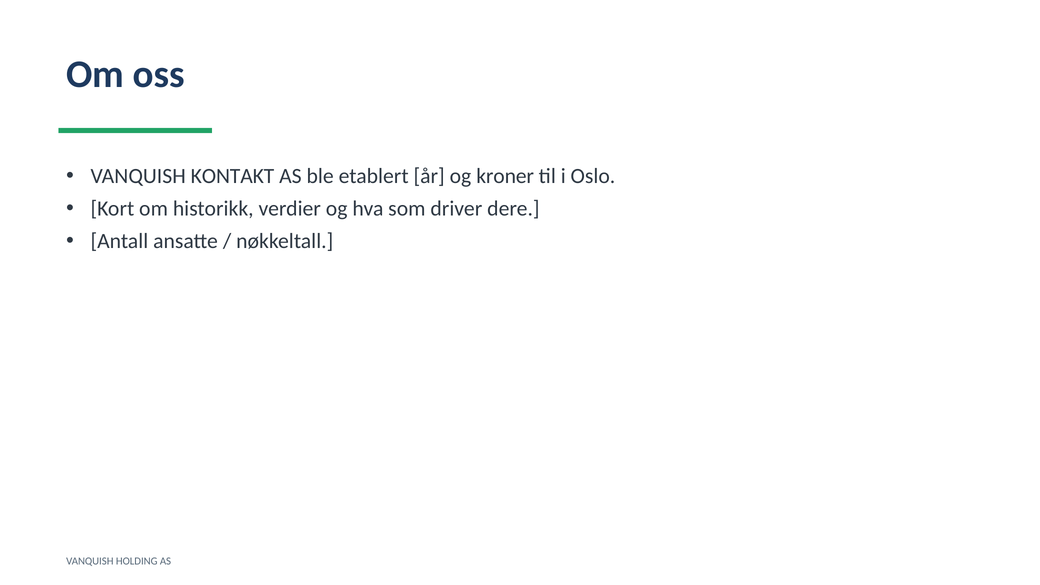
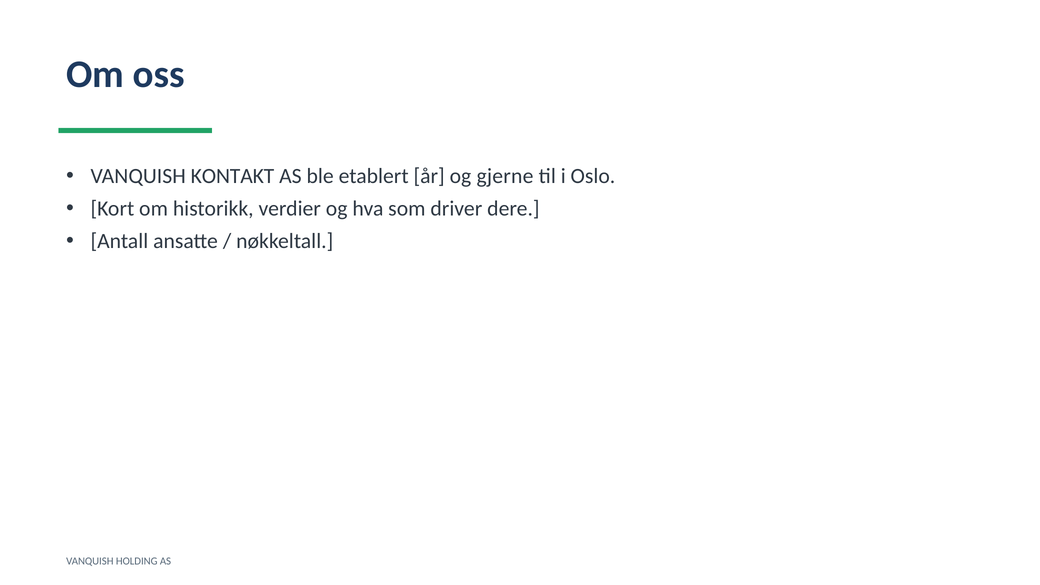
kroner: kroner -> gjerne
